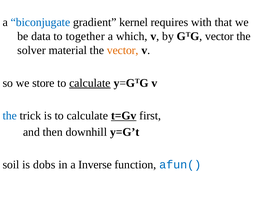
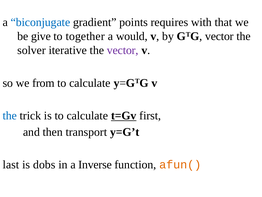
kernel: kernel -> points
data: data -> give
which: which -> would
material: material -> iterative
vector at (123, 50) colour: orange -> purple
store: store -> from
calculate at (90, 83) underline: present -> none
downhill: downhill -> transport
soil: soil -> last
afun( colour: blue -> orange
